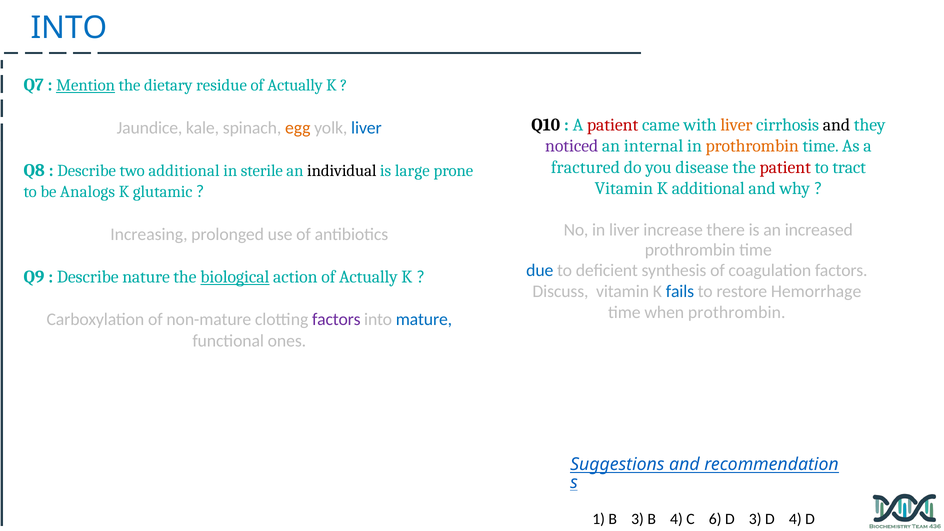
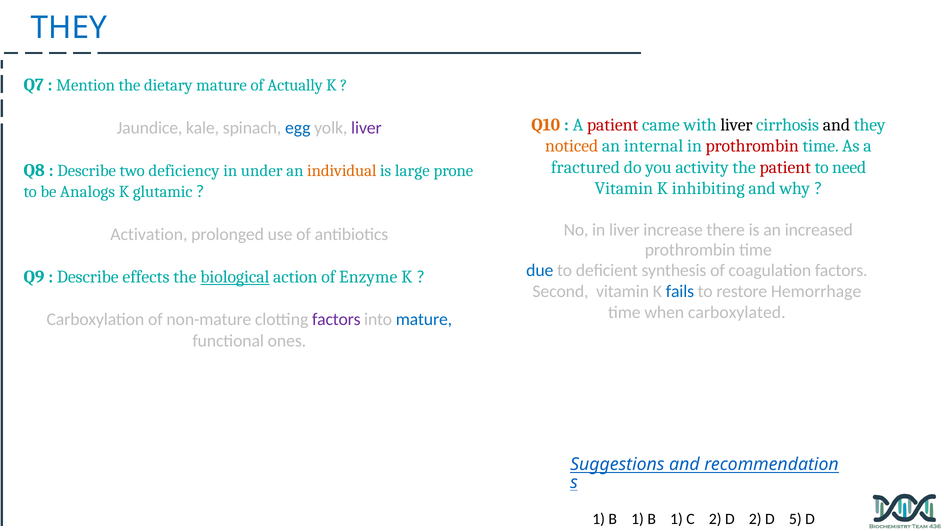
INTO at (69, 28): INTO -> THEY
Mention underline: present -> none
dietary residue: residue -> mature
Q10 colour: black -> orange
liver at (736, 125) colour: orange -> black
egg colour: orange -> blue
liver at (366, 128) colour: blue -> purple
noticed colour: purple -> orange
prothrombin at (752, 146) colour: orange -> red
disease: disease -> activity
tract: tract -> need
two additional: additional -> deficiency
sterile: sterile -> under
individual colour: black -> orange
K additional: additional -> inhibiting
Increasing: Increasing -> Activation
nature: nature -> effects
action of Actually: Actually -> Enzyme
Discuss: Discuss -> Second
when prothrombin: prothrombin -> carboxylated
3 at (638, 519): 3 -> 1
4 at (676, 519): 4 -> 1
C 6: 6 -> 2
D 3: 3 -> 2
D 4: 4 -> 5
